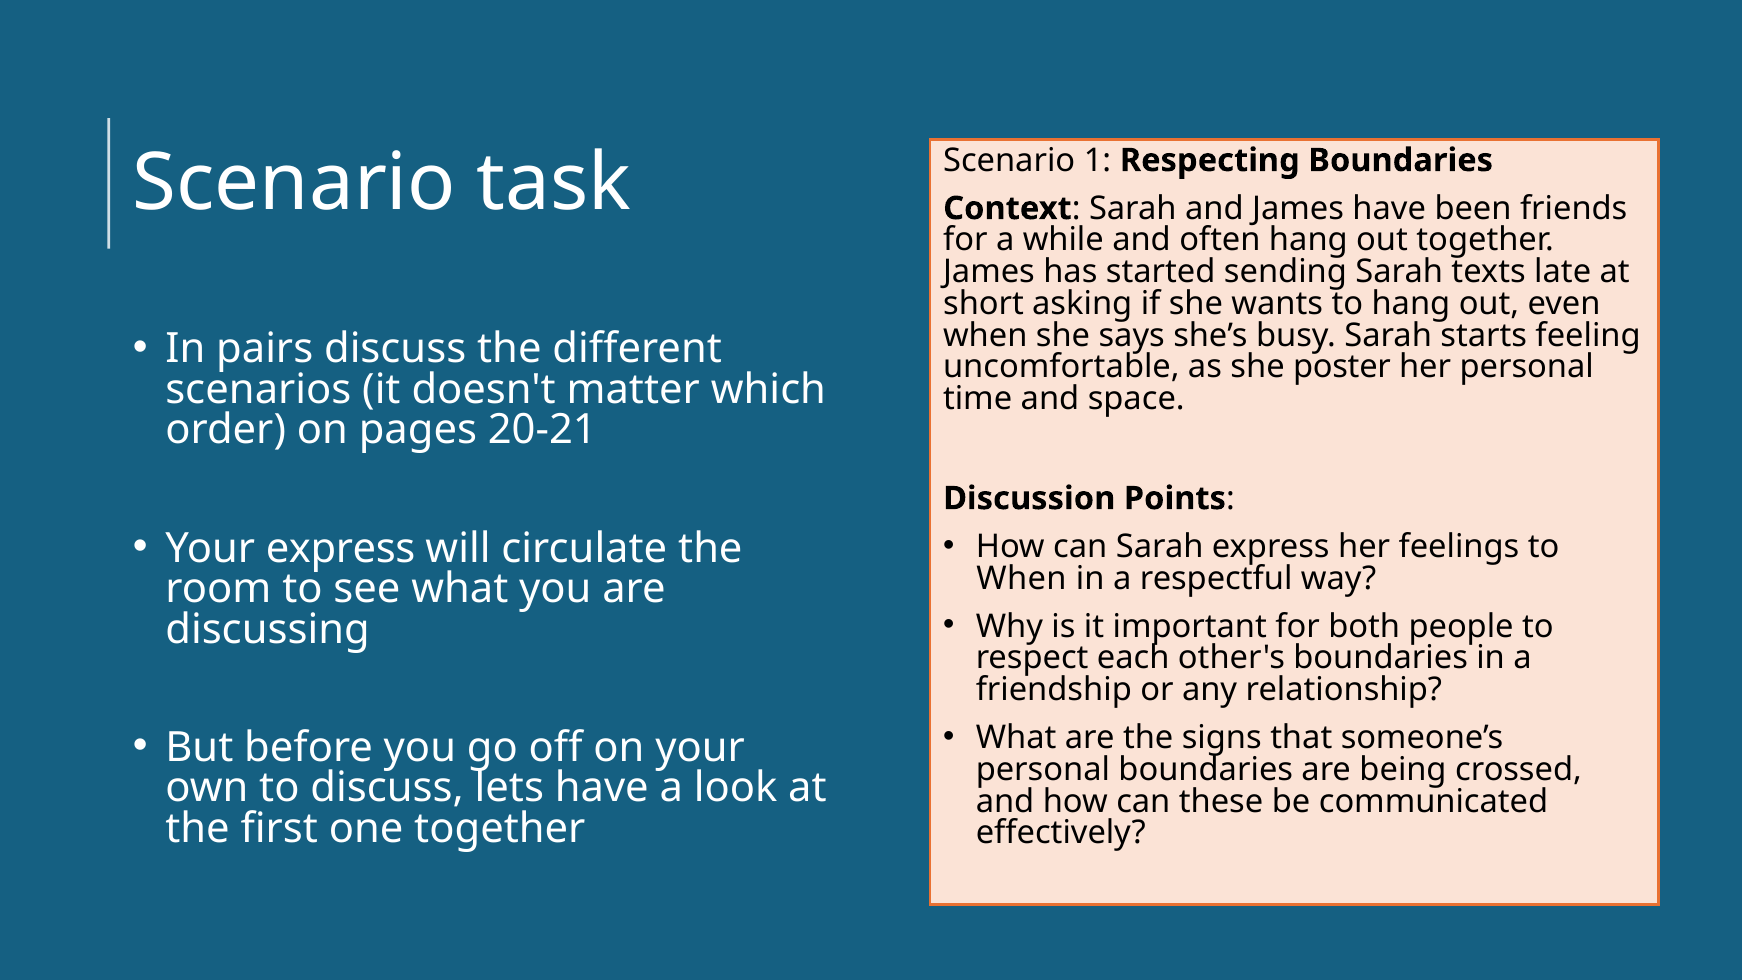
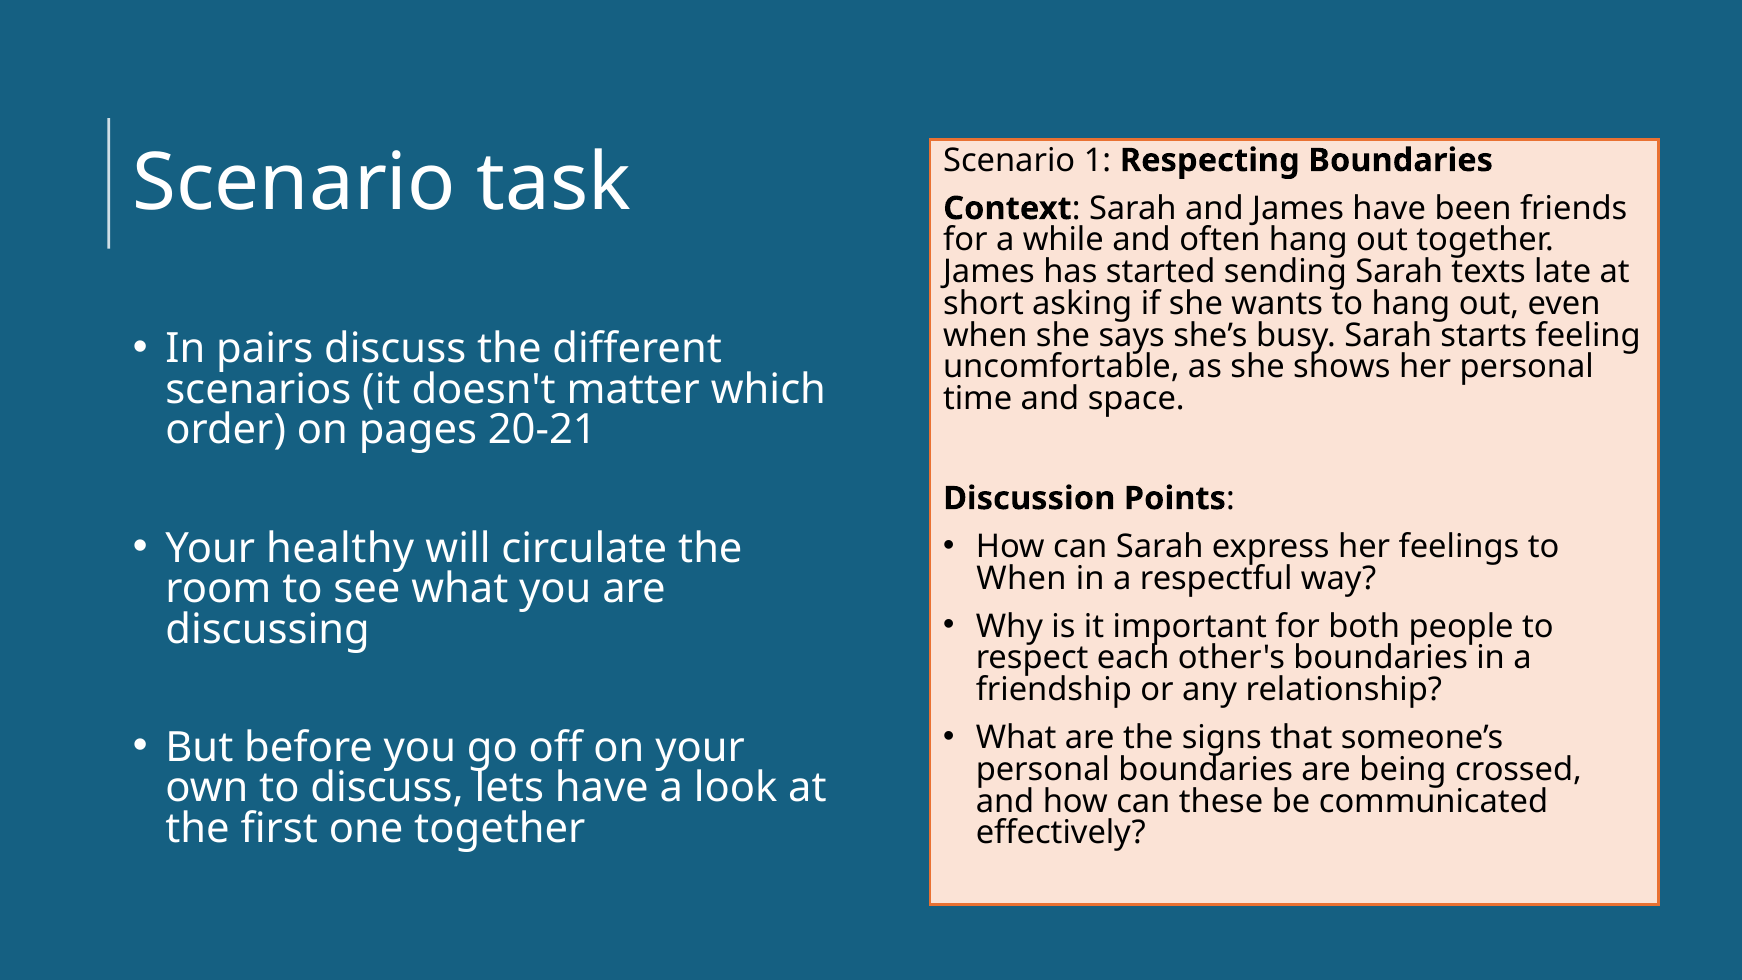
poster: poster -> shows
Your express: express -> healthy
